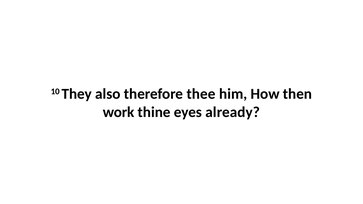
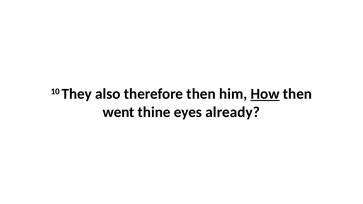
therefore thee: thee -> then
How underline: none -> present
work: work -> went
